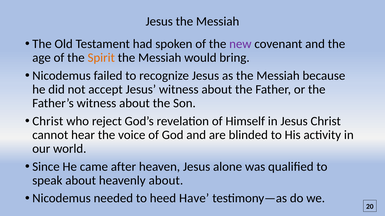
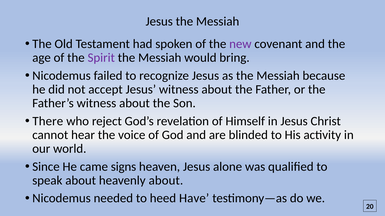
Spirit colour: orange -> purple
Christ at (48, 121): Christ -> There
after: after -> signs
